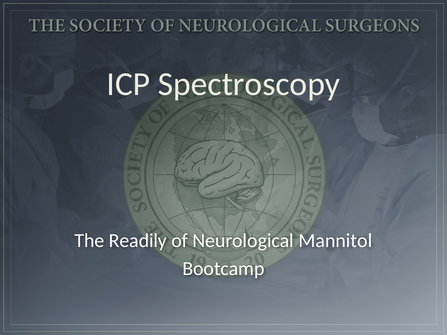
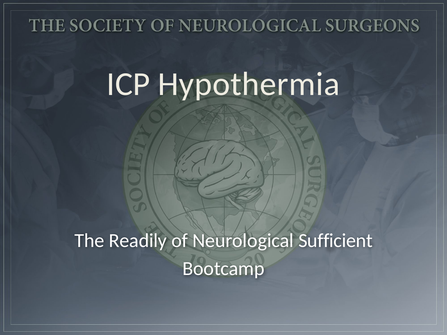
Spectroscopy: Spectroscopy -> Hypothermia
Mannitol: Mannitol -> Sufficient
